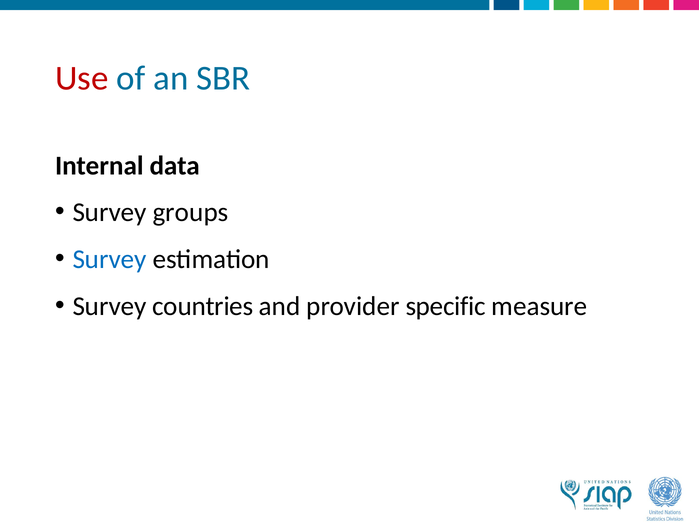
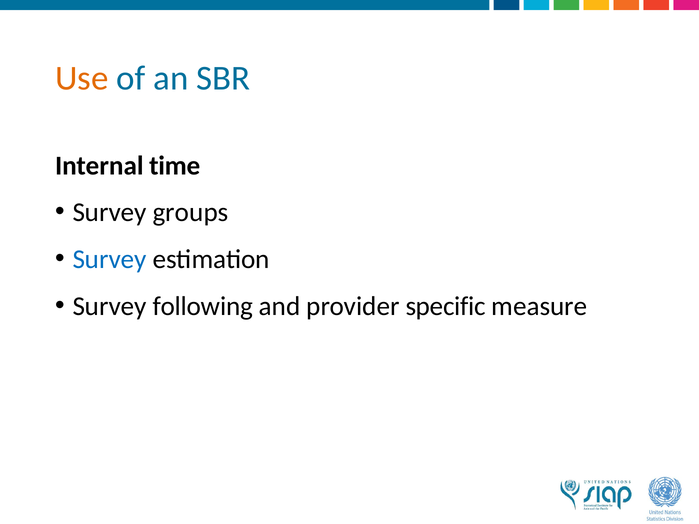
Use colour: red -> orange
data: data -> time
countries: countries -> following
